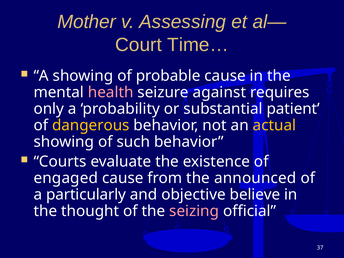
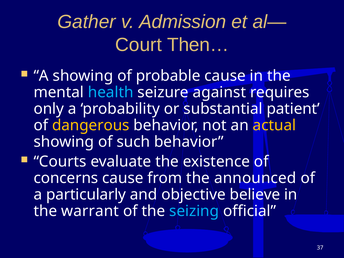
Mother: Mother -> Gather
Assessing: Assessing -> Admission
Time…: Time… -> Then…
health colour: pink -> light blue
engaged: engaged -> concerns
thought: thought -> warrant
seizing colour: pink -> light blue
